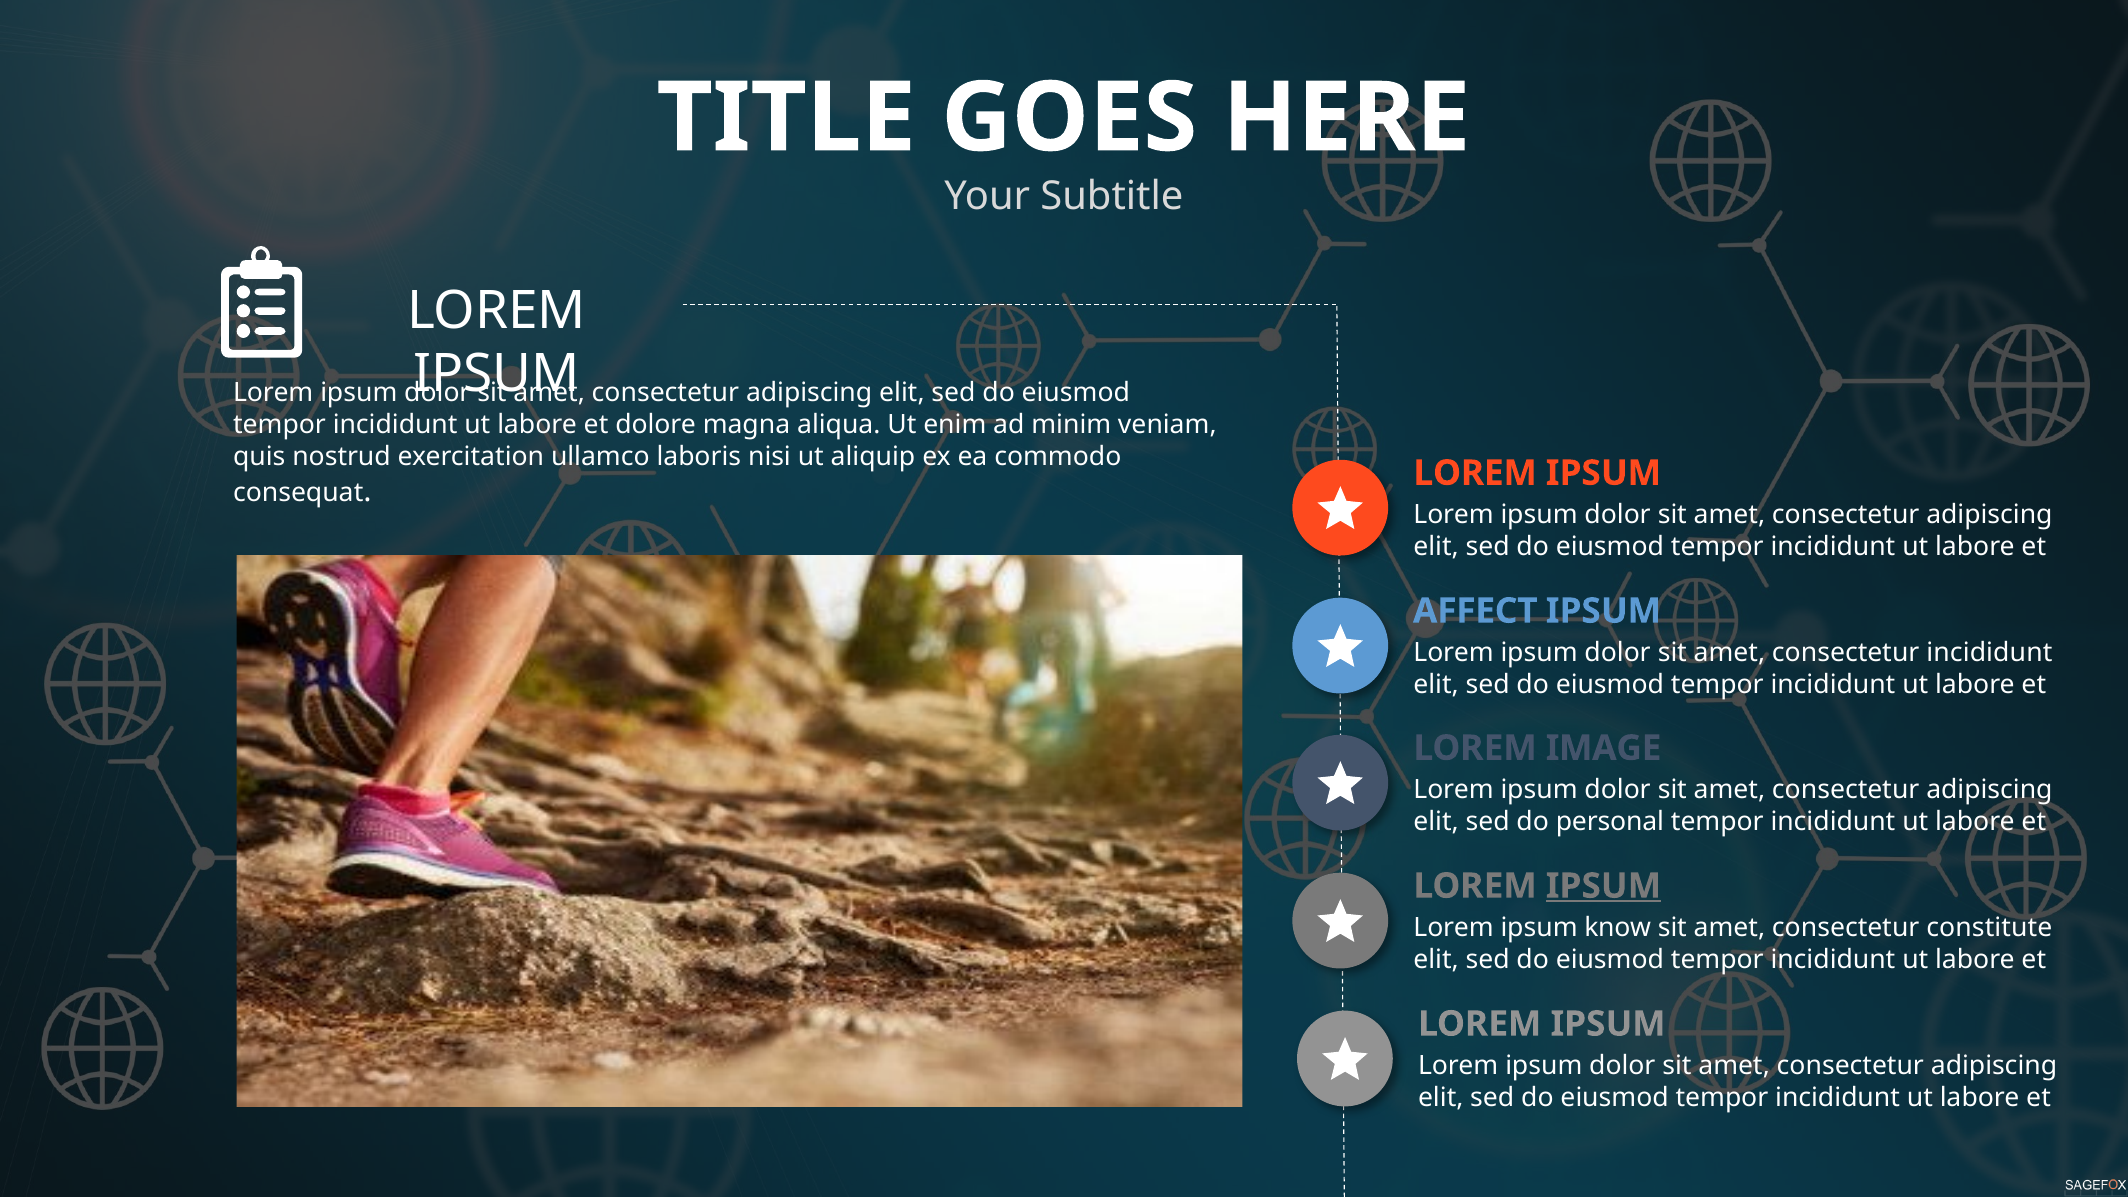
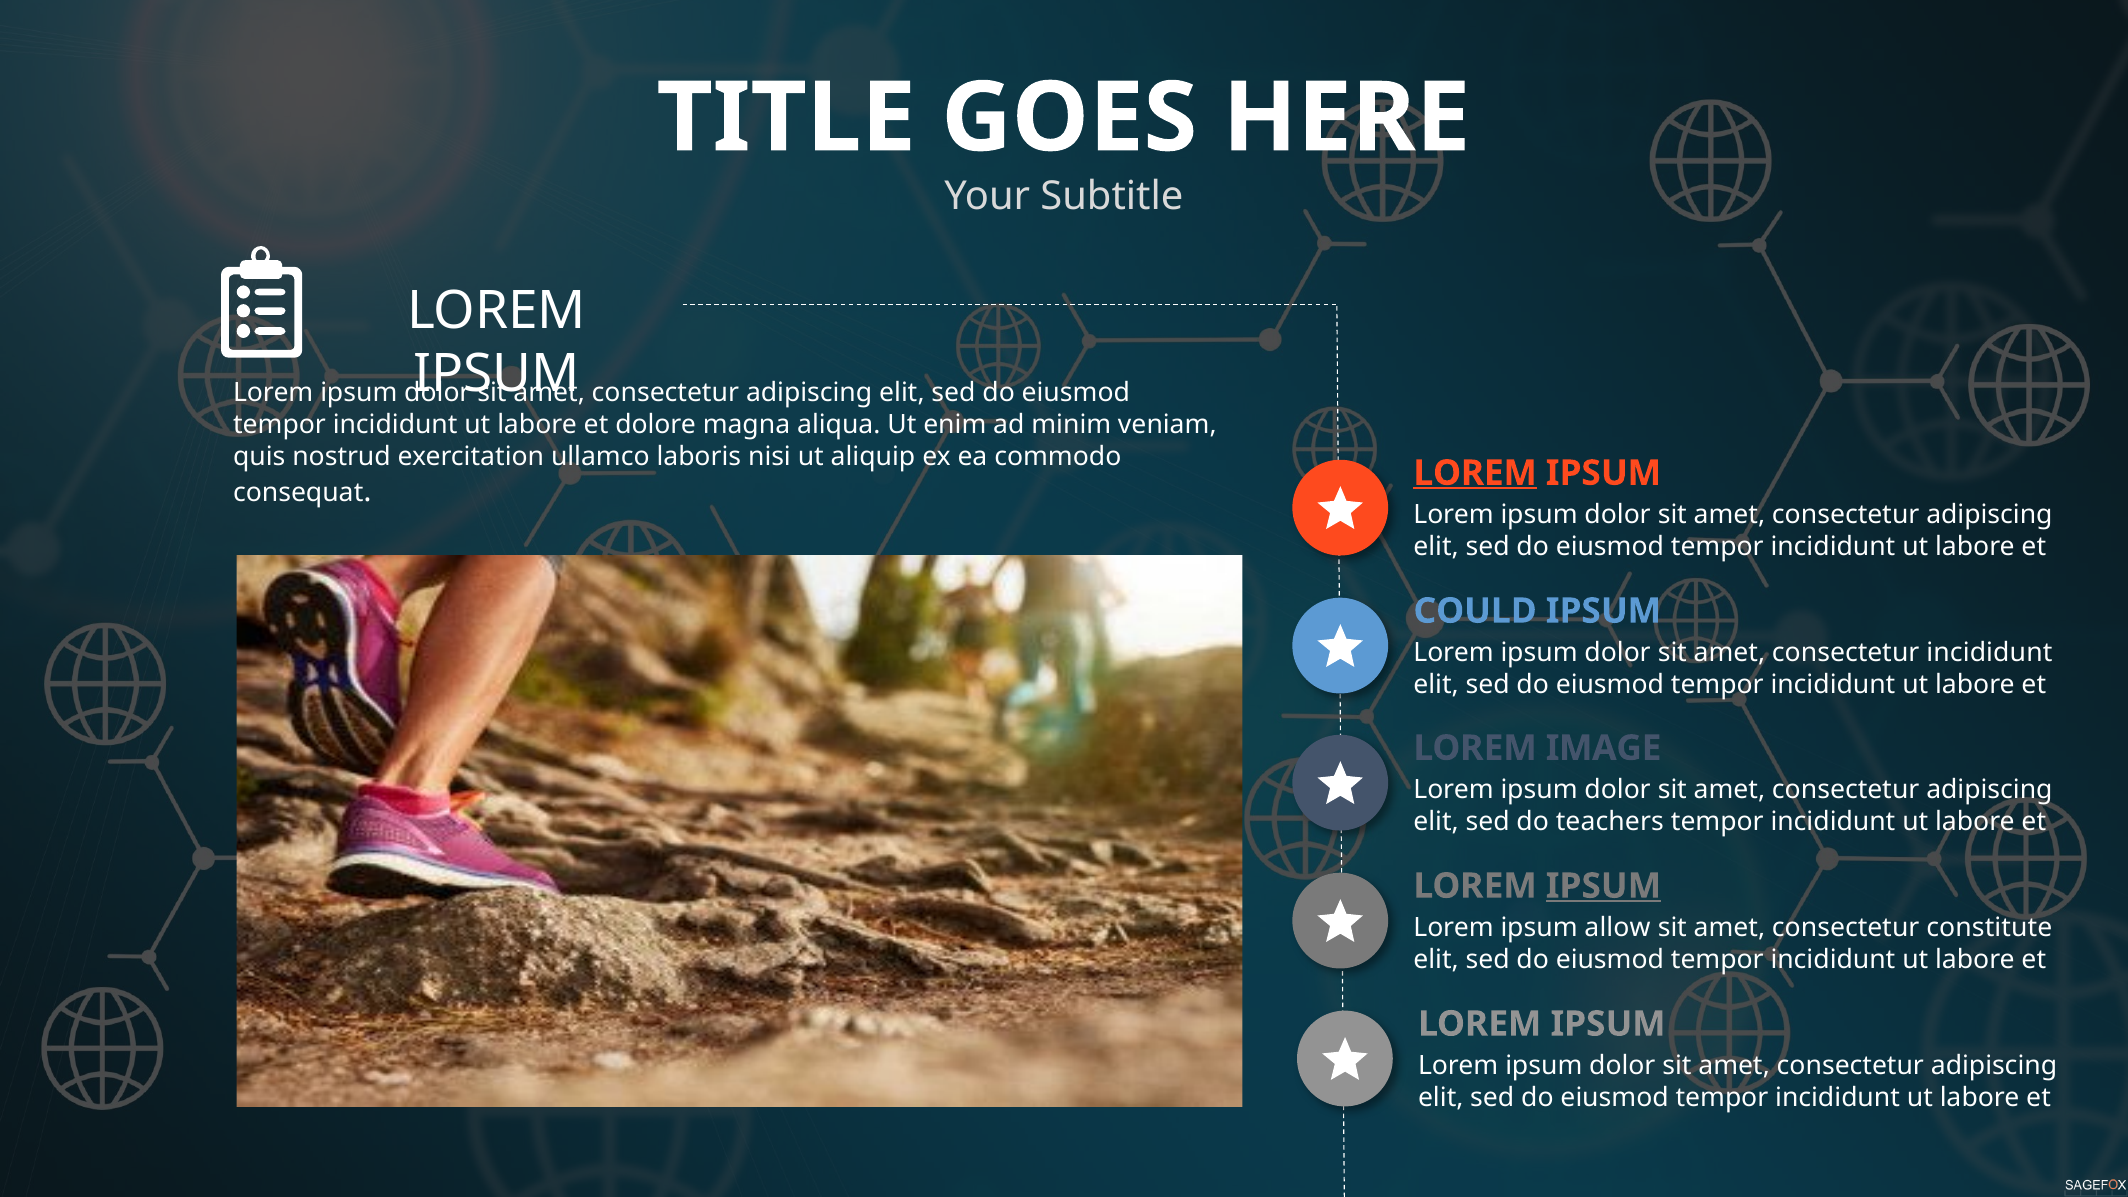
LOREM at (1475, 473) underline: none -> present
AFFECT: AFFECT -> COULD
personal: personal -> teachers
know: know -> allow
